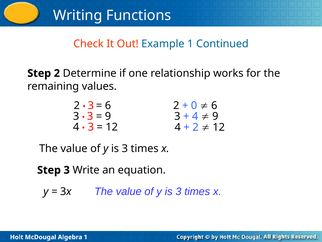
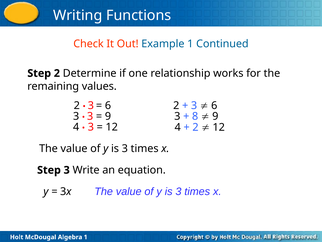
0 at (194, 105): 0 -> 3
4 at (195, 116): 4 -> 8
